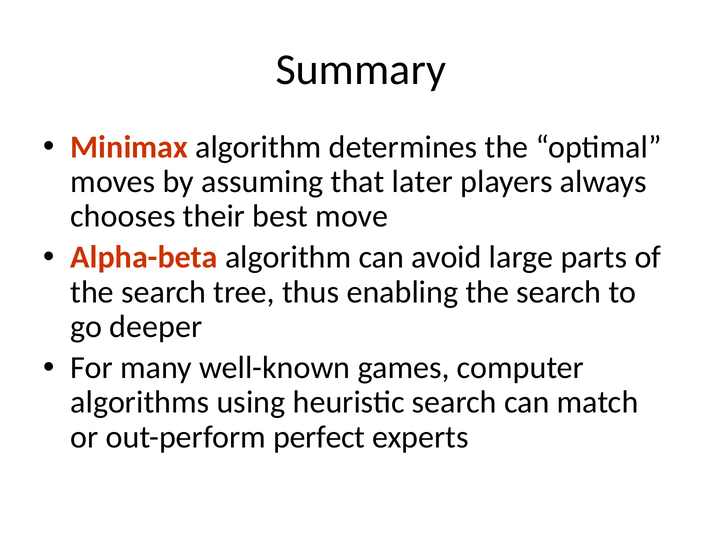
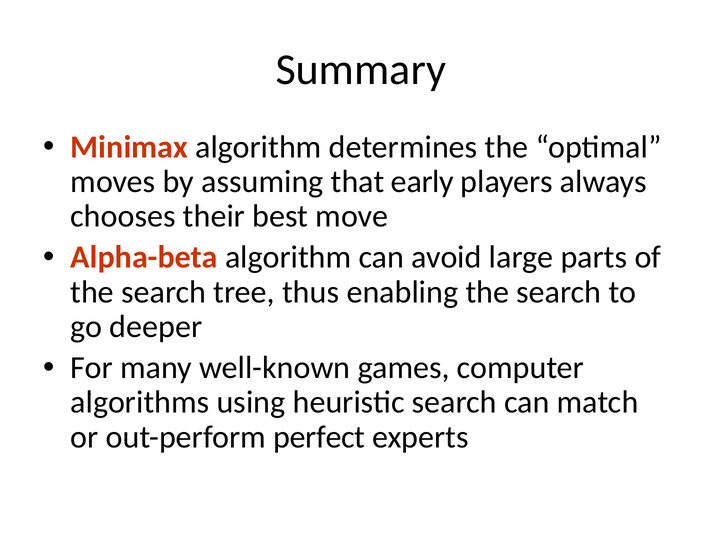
later: later -> early
